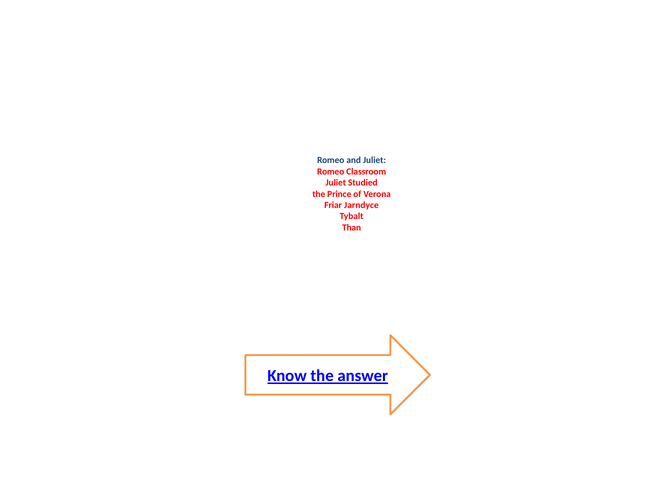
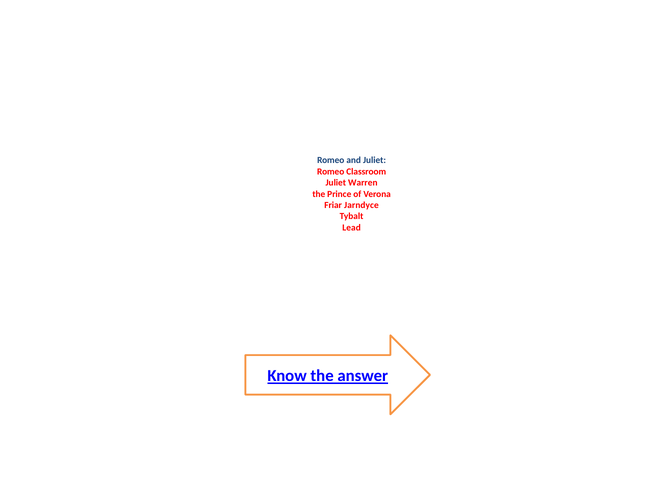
Studied: Studied -> Warren
Than: Than -> Lead
